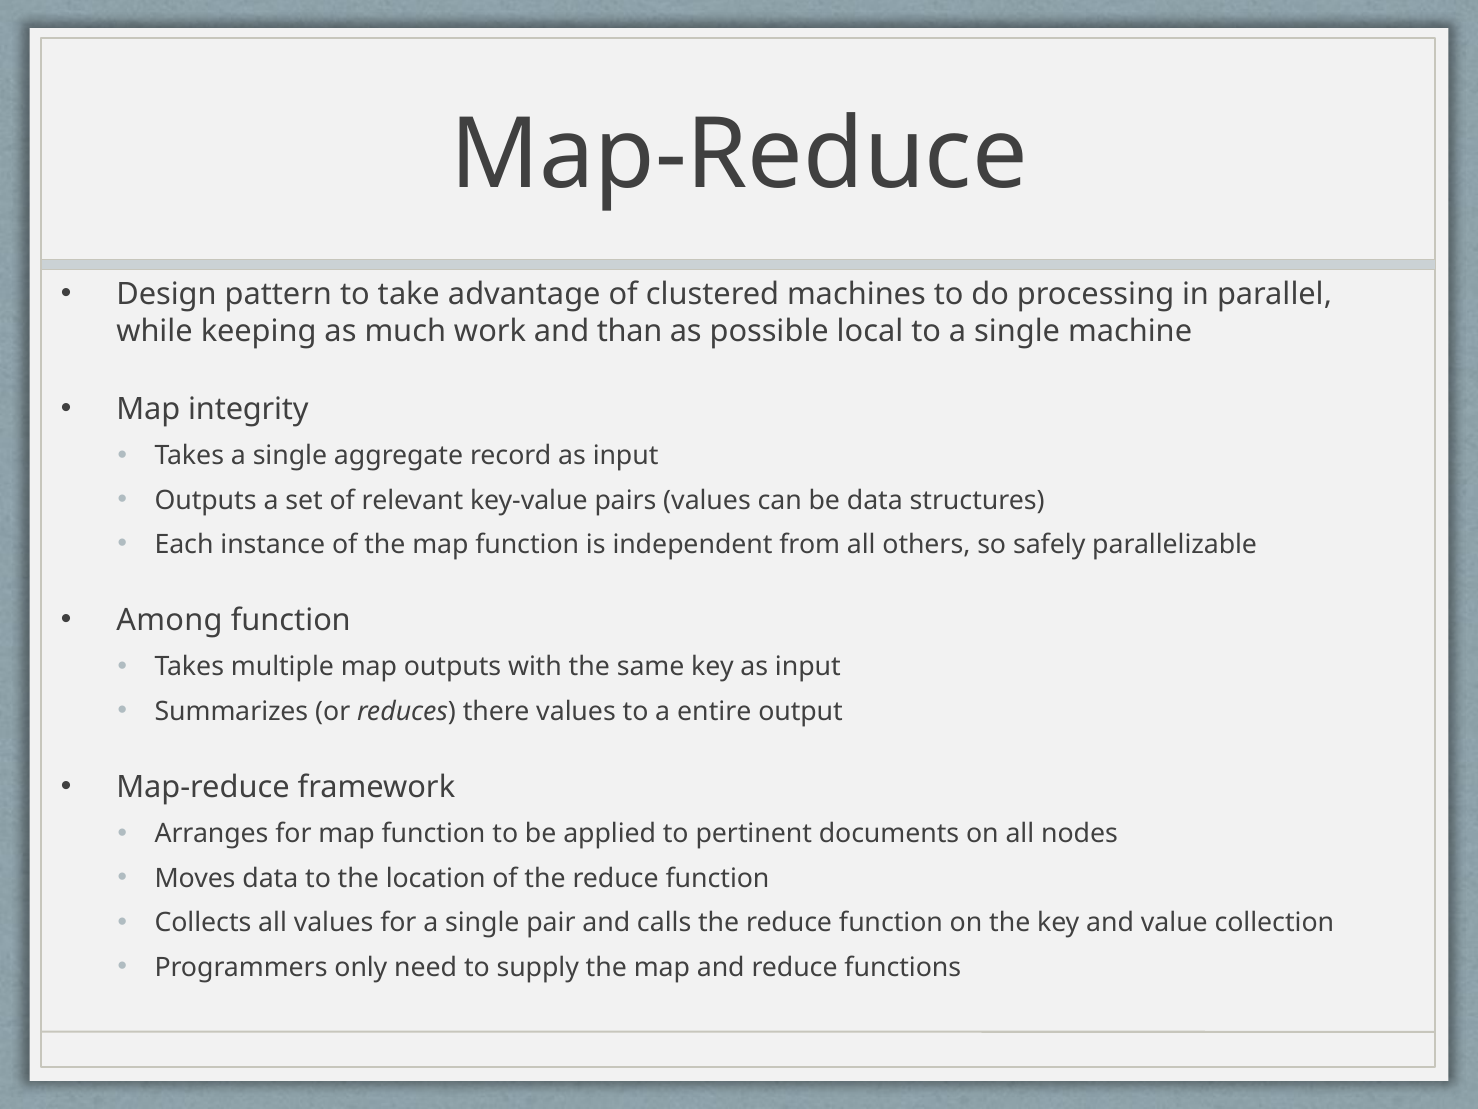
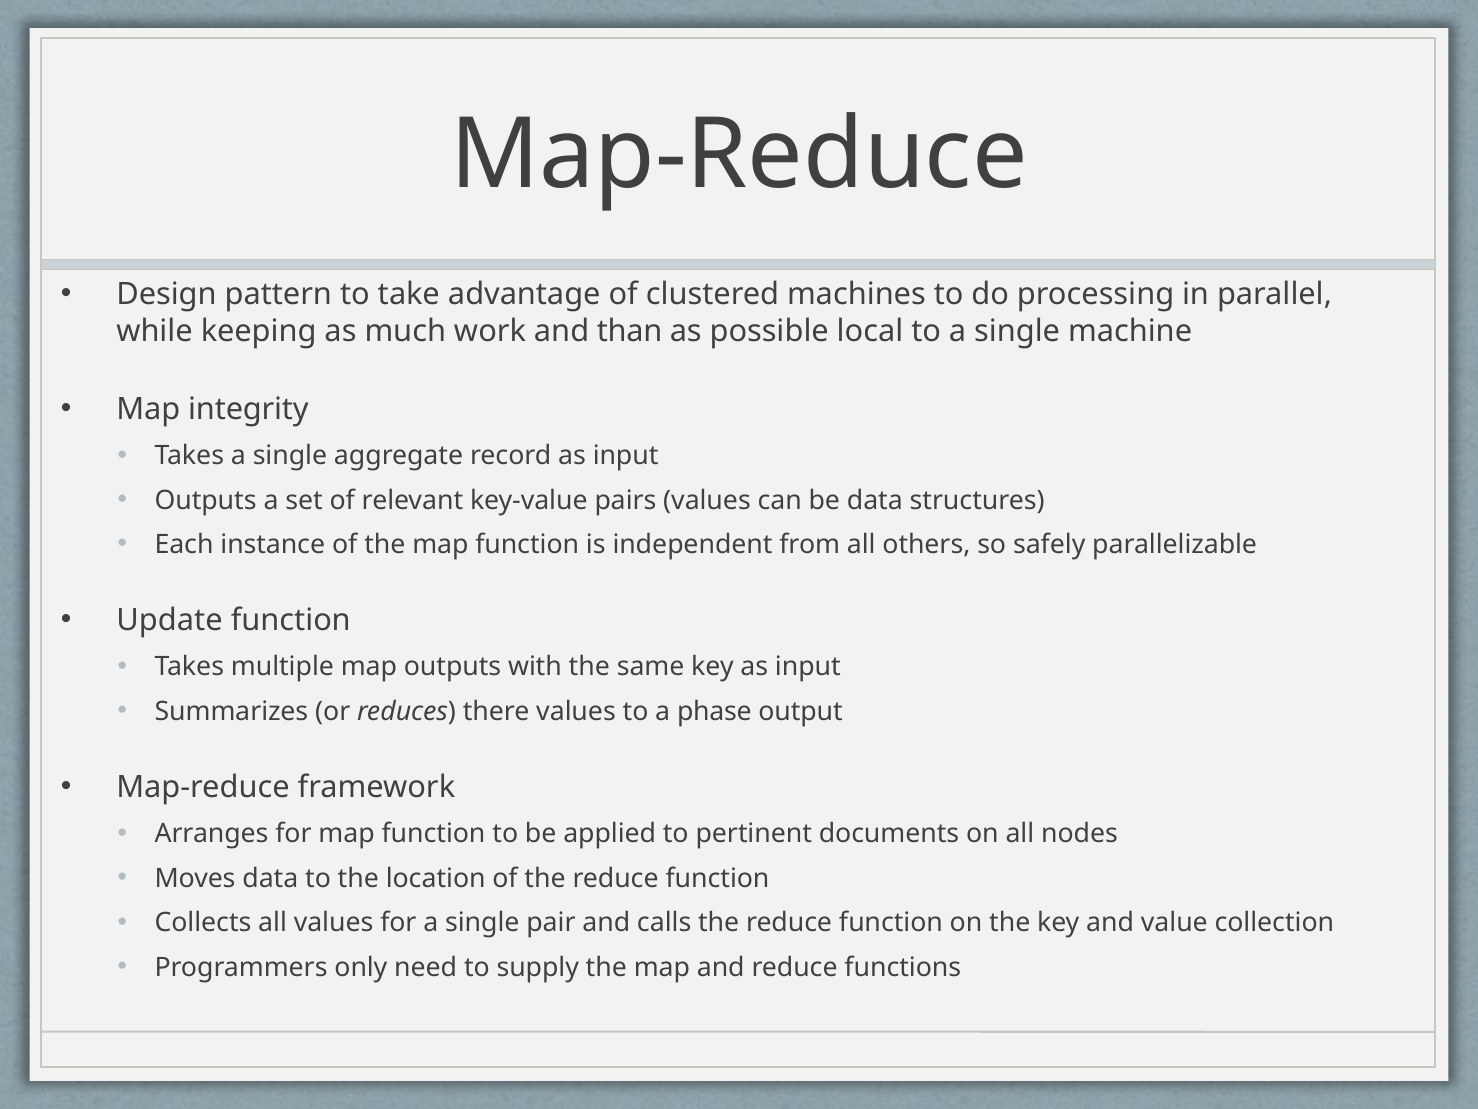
Among: Among -> Update
entire: entire -> phase
